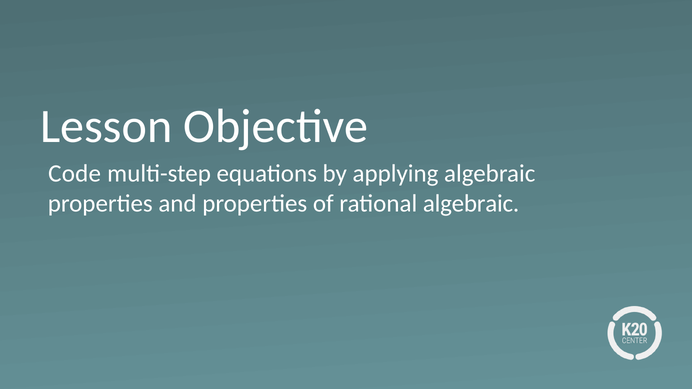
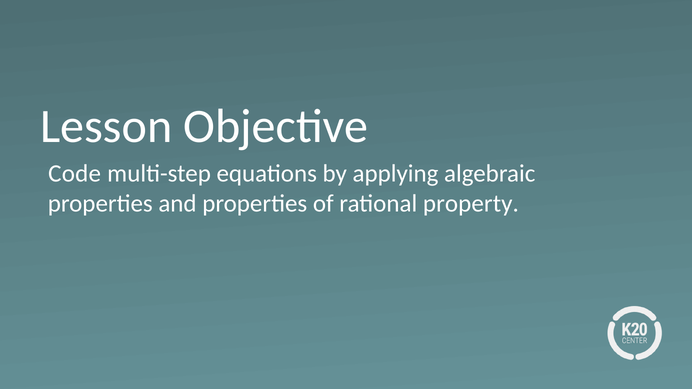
rational algebraic: algebraic -> property
